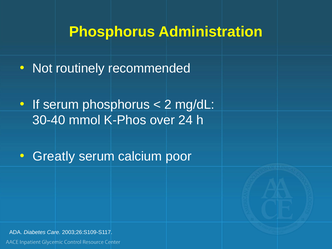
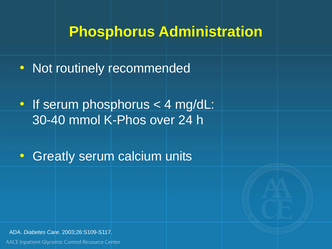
2: 2 -> 4
poor: poor -> units
